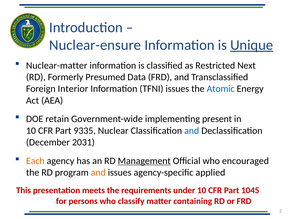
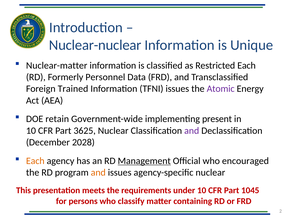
Nuclear-ensure: Nuclear-ensure -> Nuclear-nuclear
Unique underline: present -> none
Restricted Next: Next -> Each
Presumed: Presumed -> Personnel
Interior: Interior -> Trained
Atomic colour: blue -> purple
9335: 9335 -> 3625
and at (192, 131) colour: blue -> purple
2031: 2031 -> 2028
agency-specific applied: applied -> nuclear
